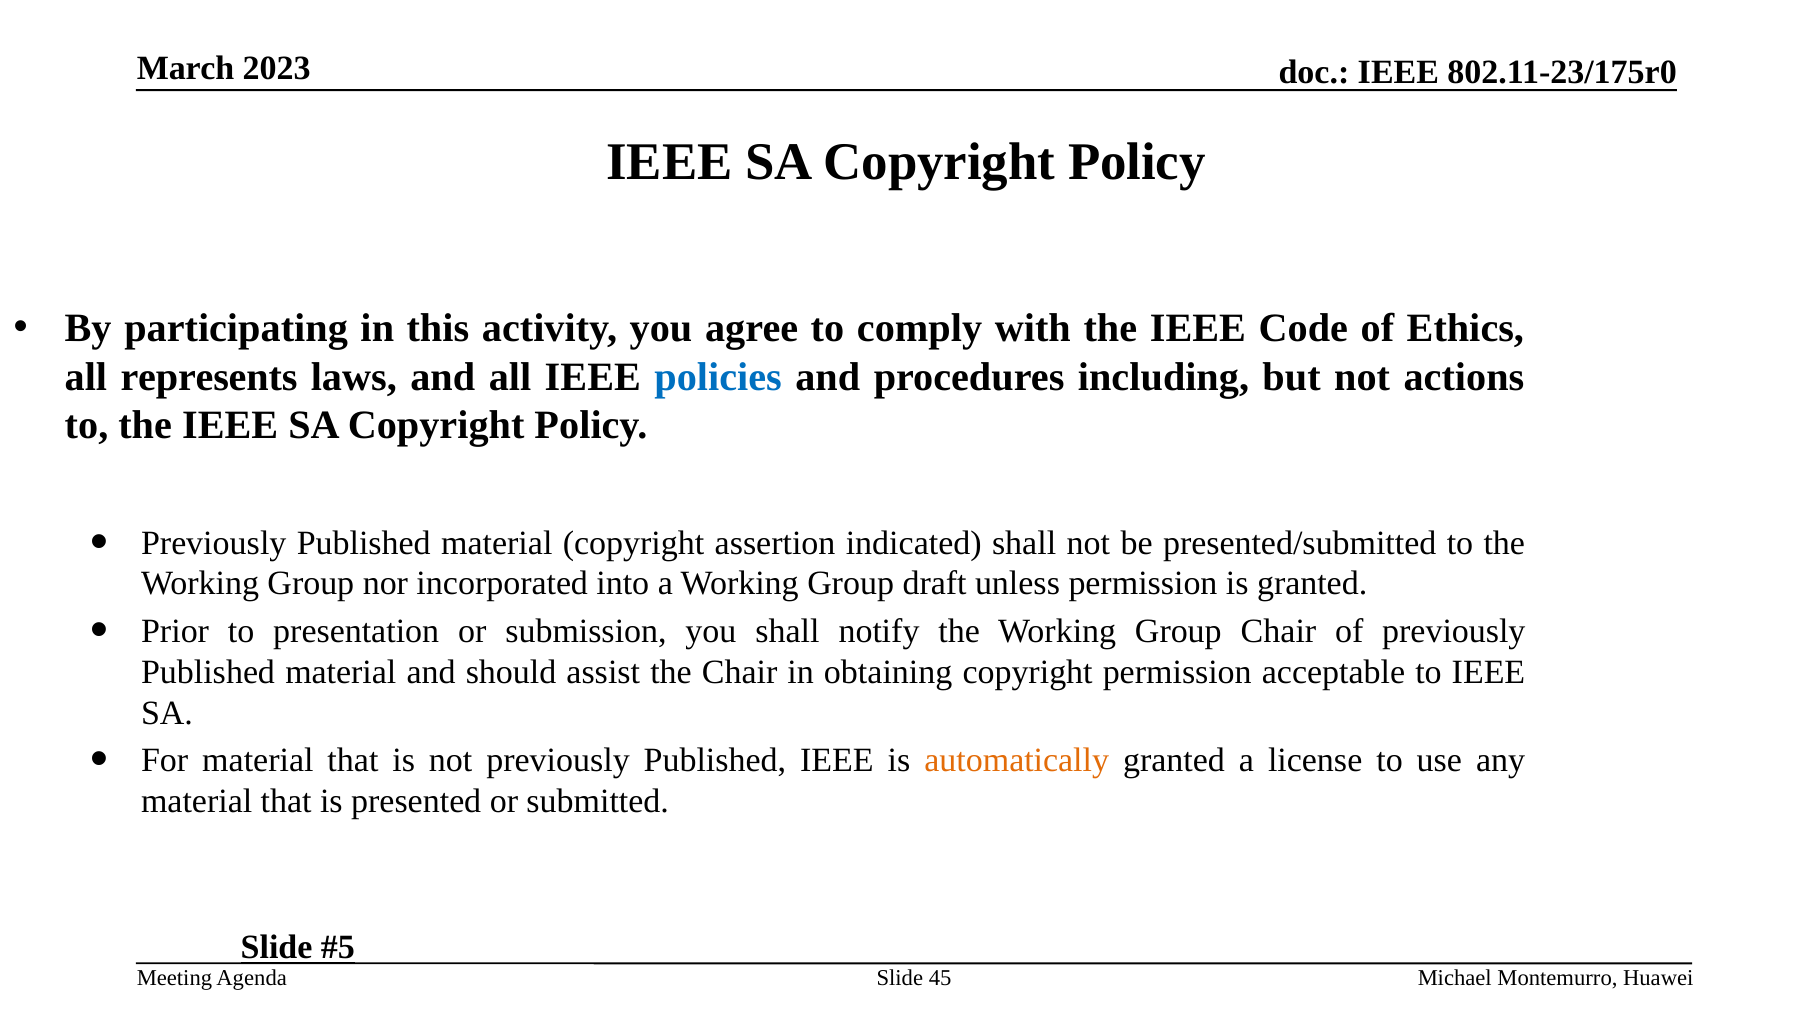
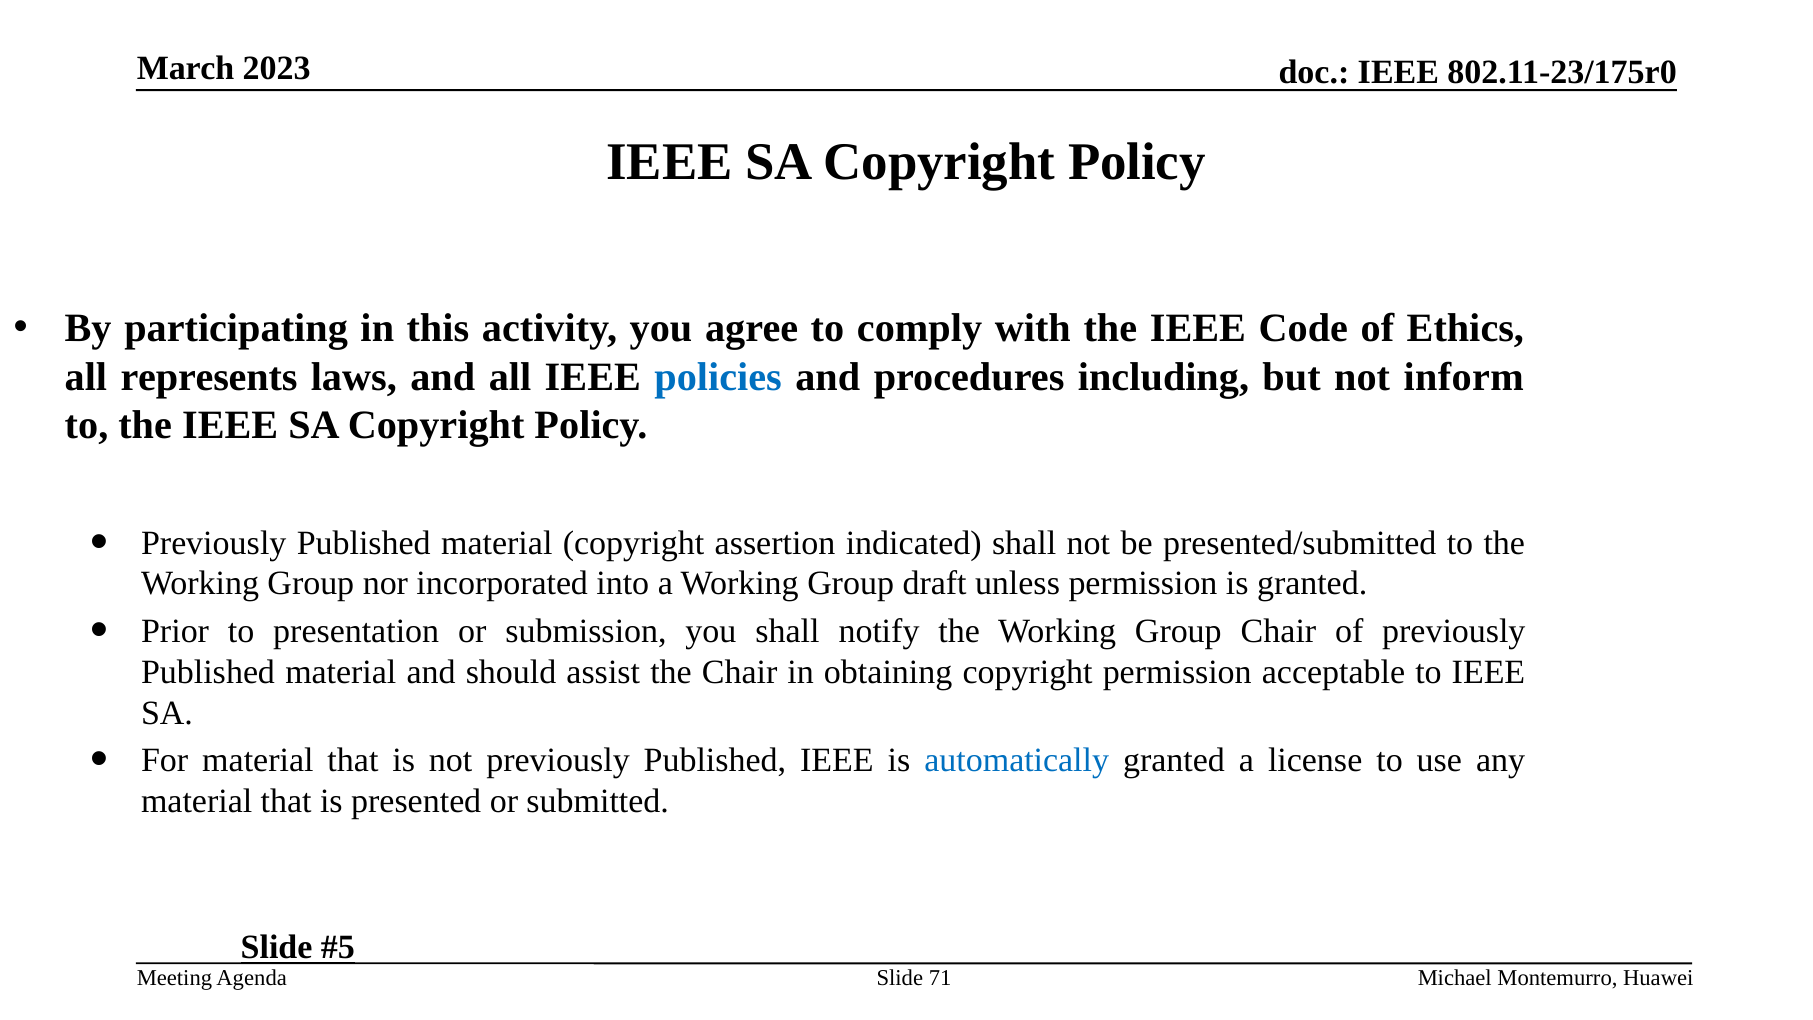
actions: actions -> inform
automatically colour: orange -> blue
45: 45 -> 71
